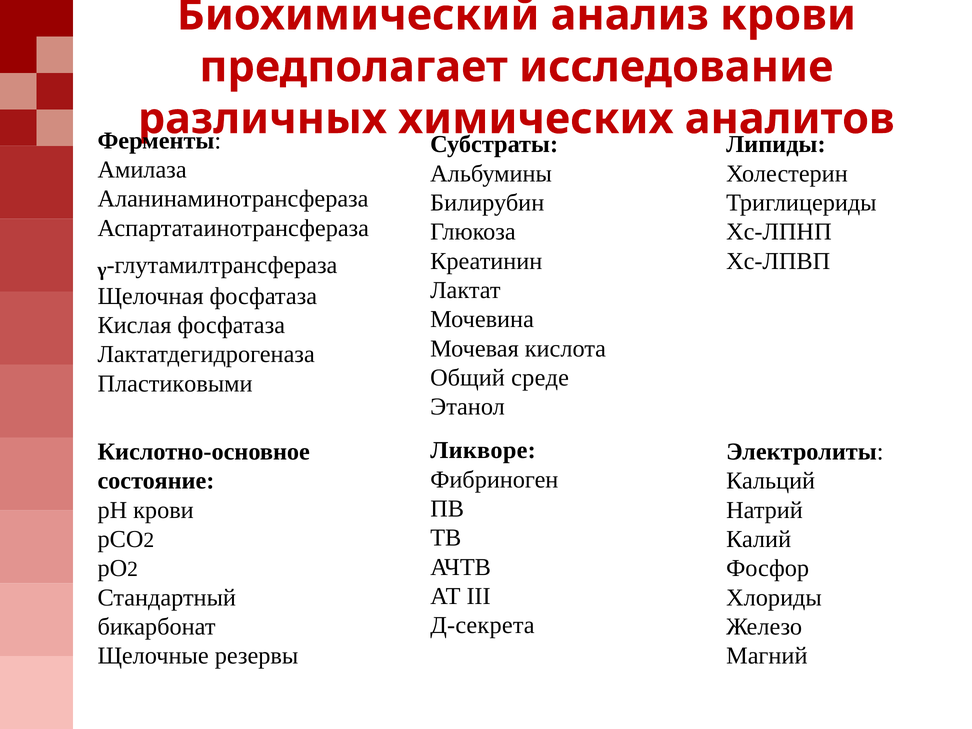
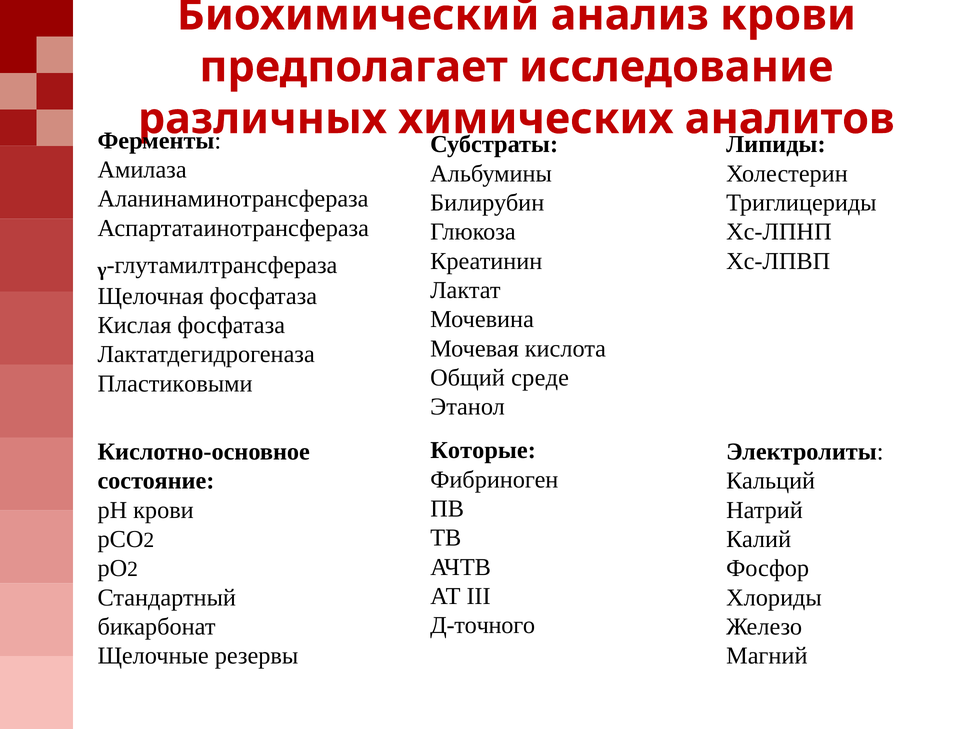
Ликворе: Ликворе -> Которые
Д-секрета: Д-секрета -> Д-точного
